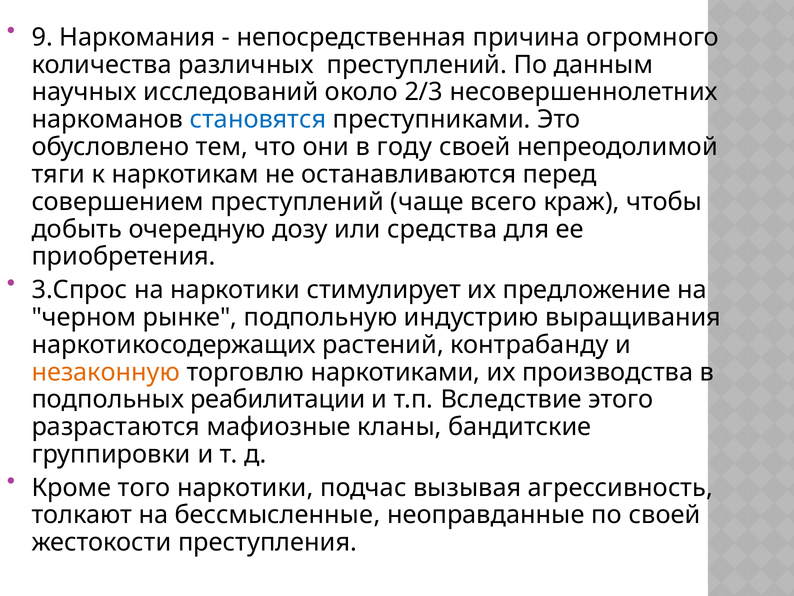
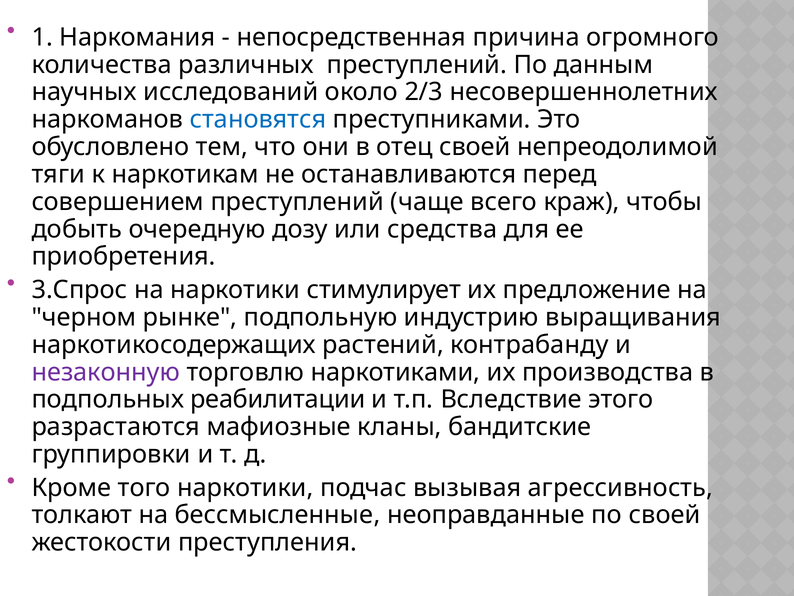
9: 9 -> 1
году: году -> отец
незаконную colour: orange -> purple
